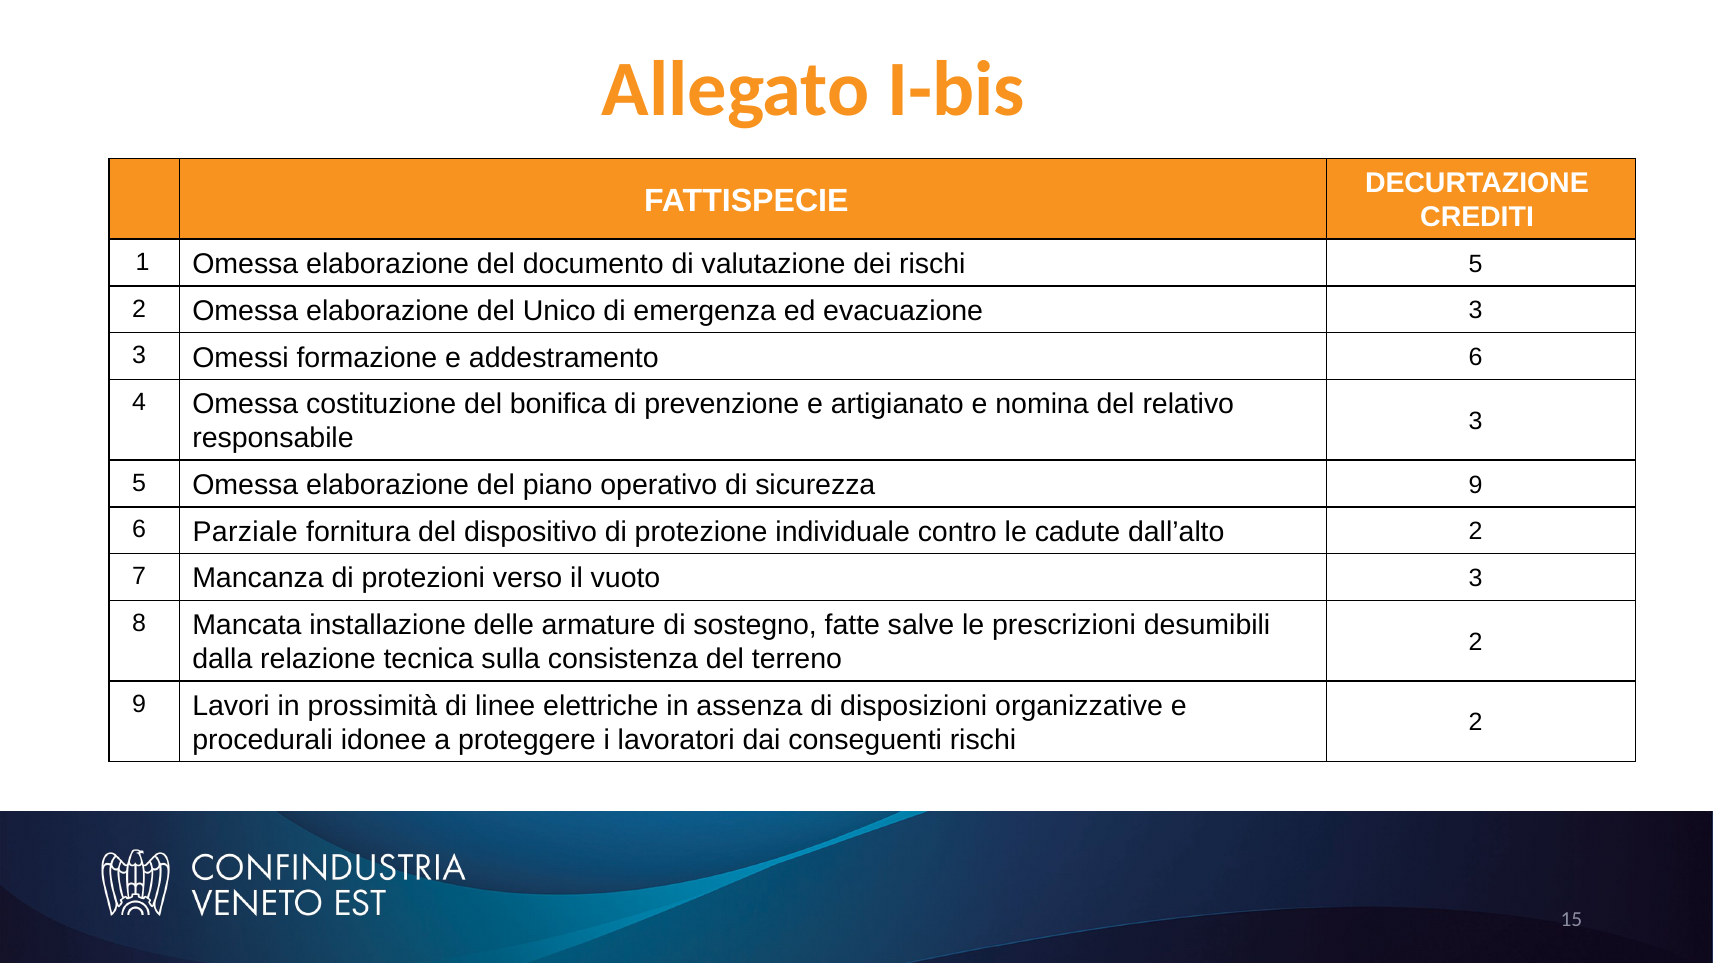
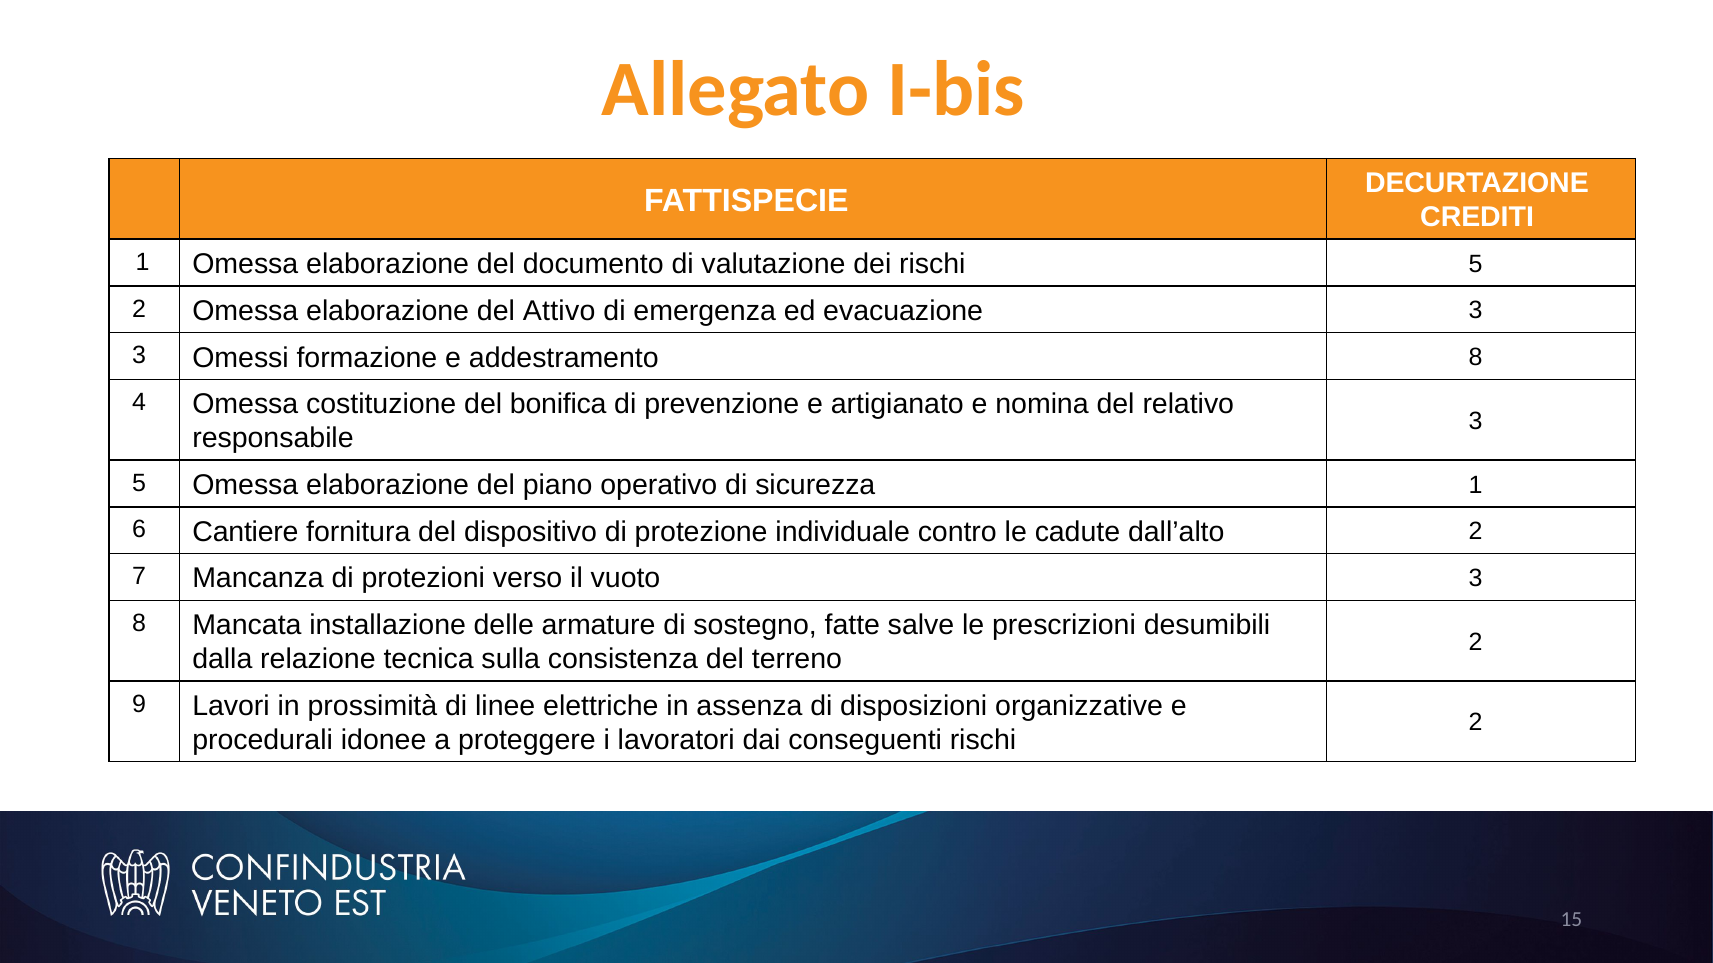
Unico: Unico -> Attivo
addestramento 6: 6 -> 8
sicurezza 9: 9 -> 1
Parziale: Parziale -> Cantiere
